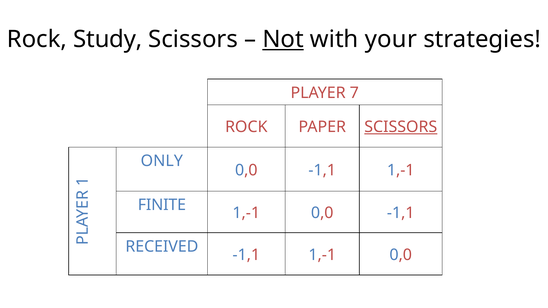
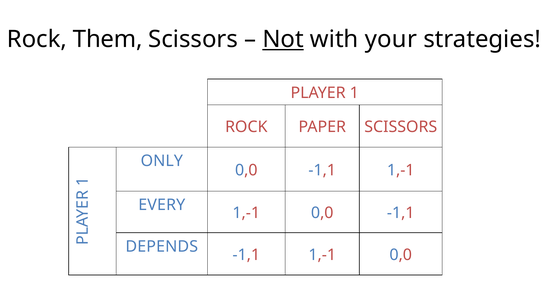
Study: Study -> Them
PLAYER 7: 7 -> 1
SCISSORS at (401, 127) underline: present -> none
FINITE: FINITE -> EVERY
RECEIVED: RECEIVED -> DEPENDS
